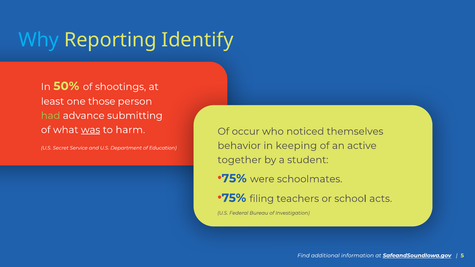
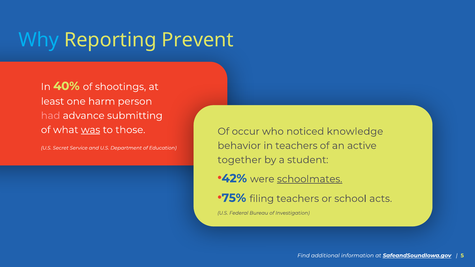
Identify: Identify -> Prevent
50%: 50% -> 40%
those: those -> harm
had colour: light green -> pink
harm: harm -> those
themselves: themselves -> knowledge
in keeping: keeping -> teachers
75% at (234, 179): 75% -> 42%
schoolmates underline: none -> present
